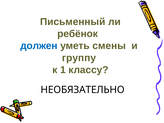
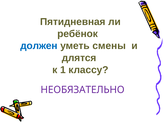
Письменный: Письменный -> Пятидневная
группу: группу -> длятся
НЕОБЯЗАТЕЛЬНО colour: black -> purple
